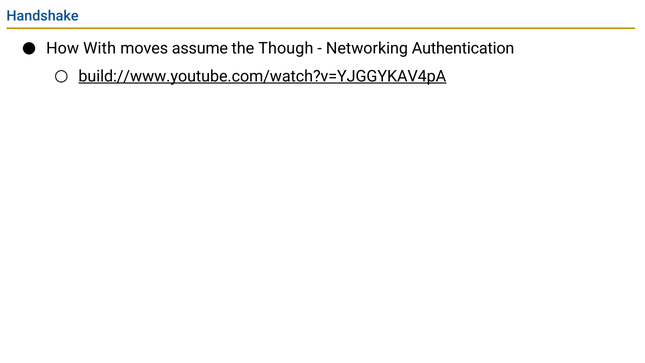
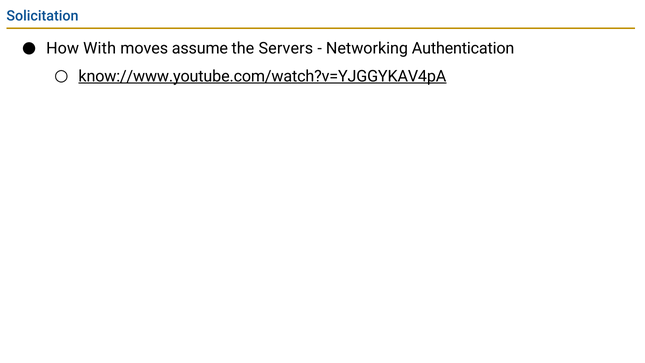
Handshake: Handshake -> Solicitation
Though: Though -> Servers
build://www.youtube.com/watch?v=YJGGYKAV4pA: build://www.youtube.com/watch?v=YJGGYKAV4pA -> know://www.youtube.com/watch?v=YJGGYKAV4pA
